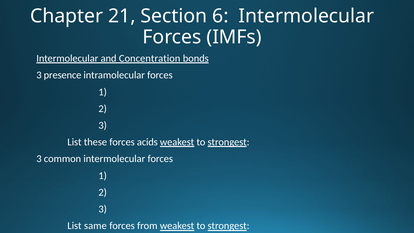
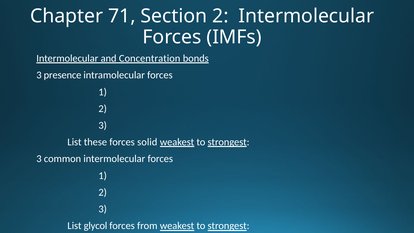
21: 21 -> 71
Section 6: 6 -> 2
acids: acids -> solid
same: same -> glycol
